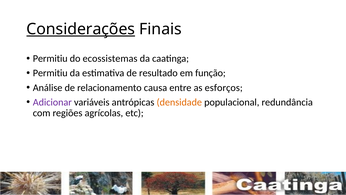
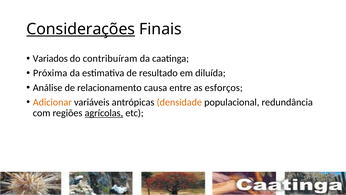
Permitiu at (50, 58): Permitiu -> Variados
ecossistemas: ecossistemas -> contribuíram
Permitiu at (50, 73): Permitiu -> Próxima
função: função -> diluída
Adicionar colour: purple -> orange
agrícolas underline: none -> present
